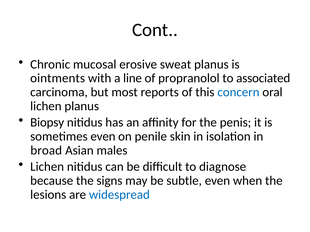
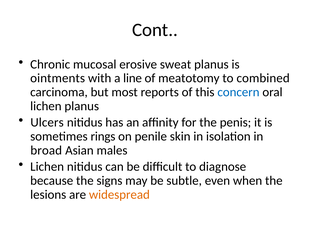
propranolol: propranolol -> meatotomy
associated: associated -> combined
Biopsy: Biopsy -> Ulcers
sometimes even: even -> rings
widespread colour: blue -> orange
